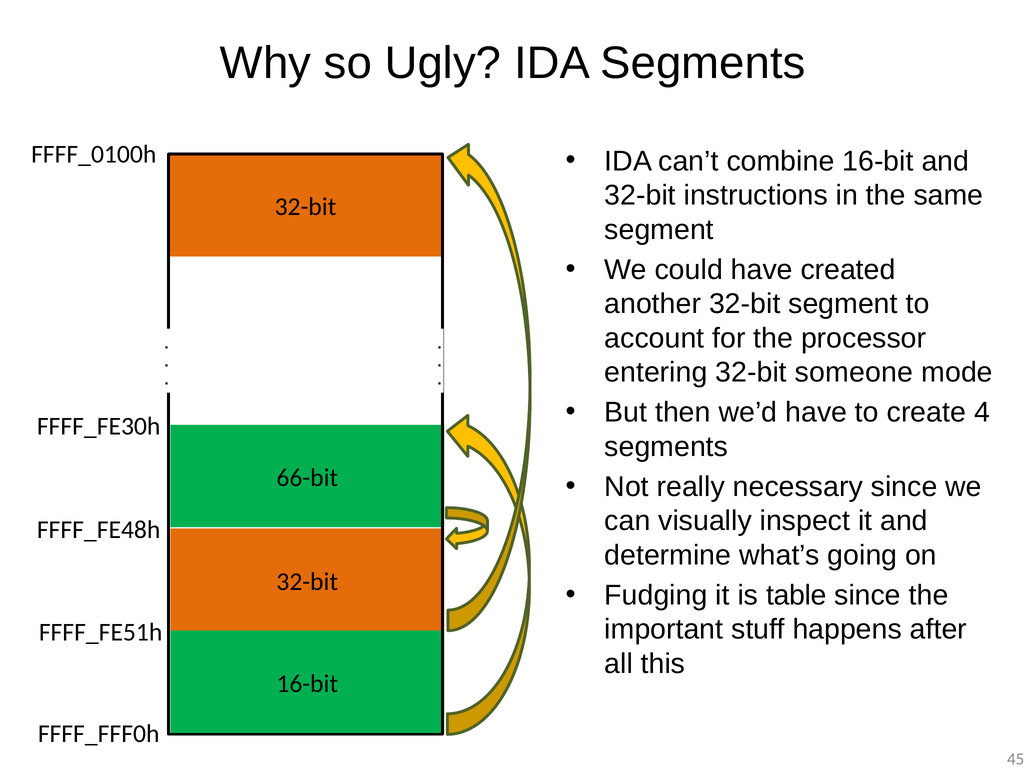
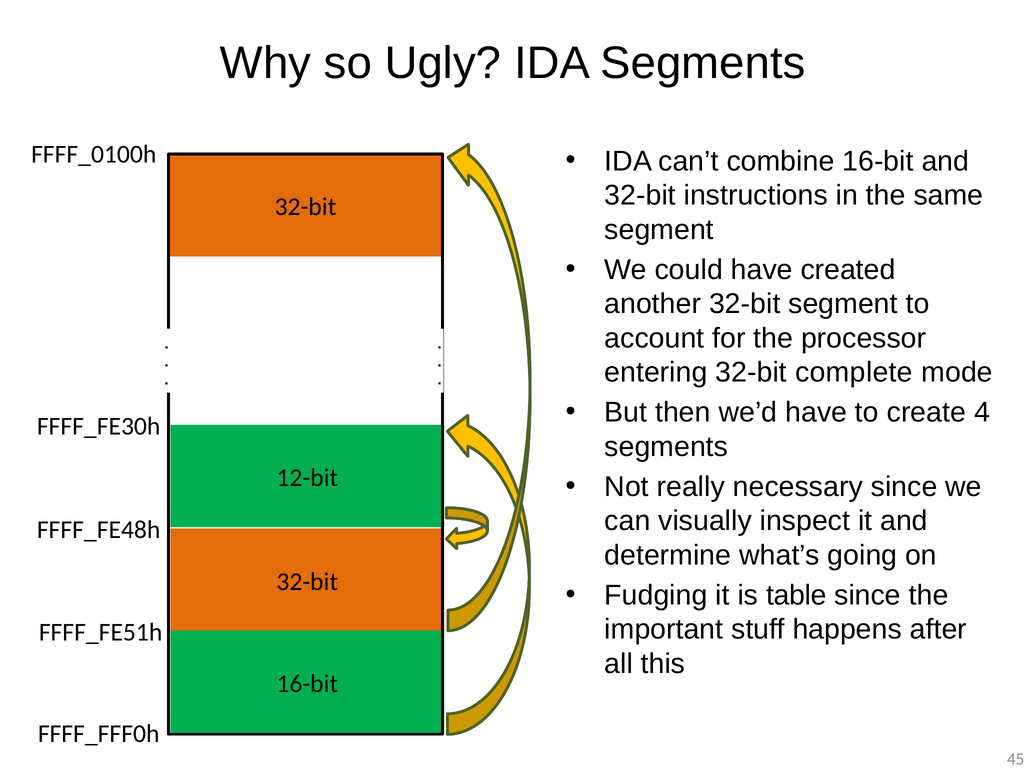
someone: someone -> complete
66-bit: 66-bit -> 12-bit
